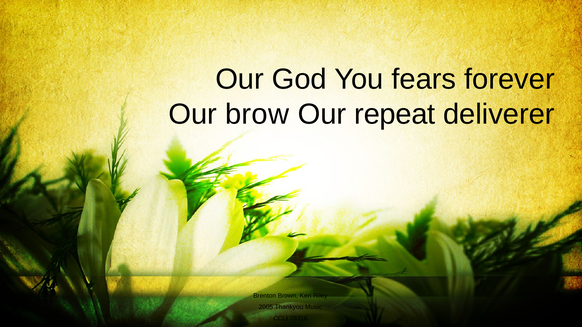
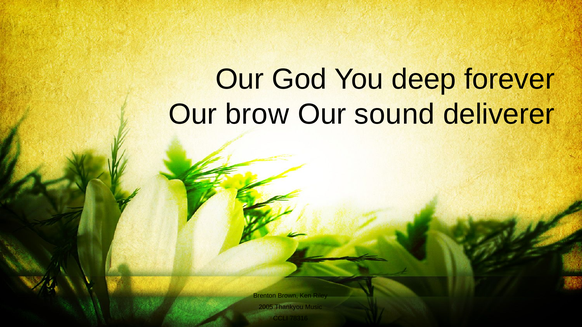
fears: fears -> deep
repeat: repeat -> sound
